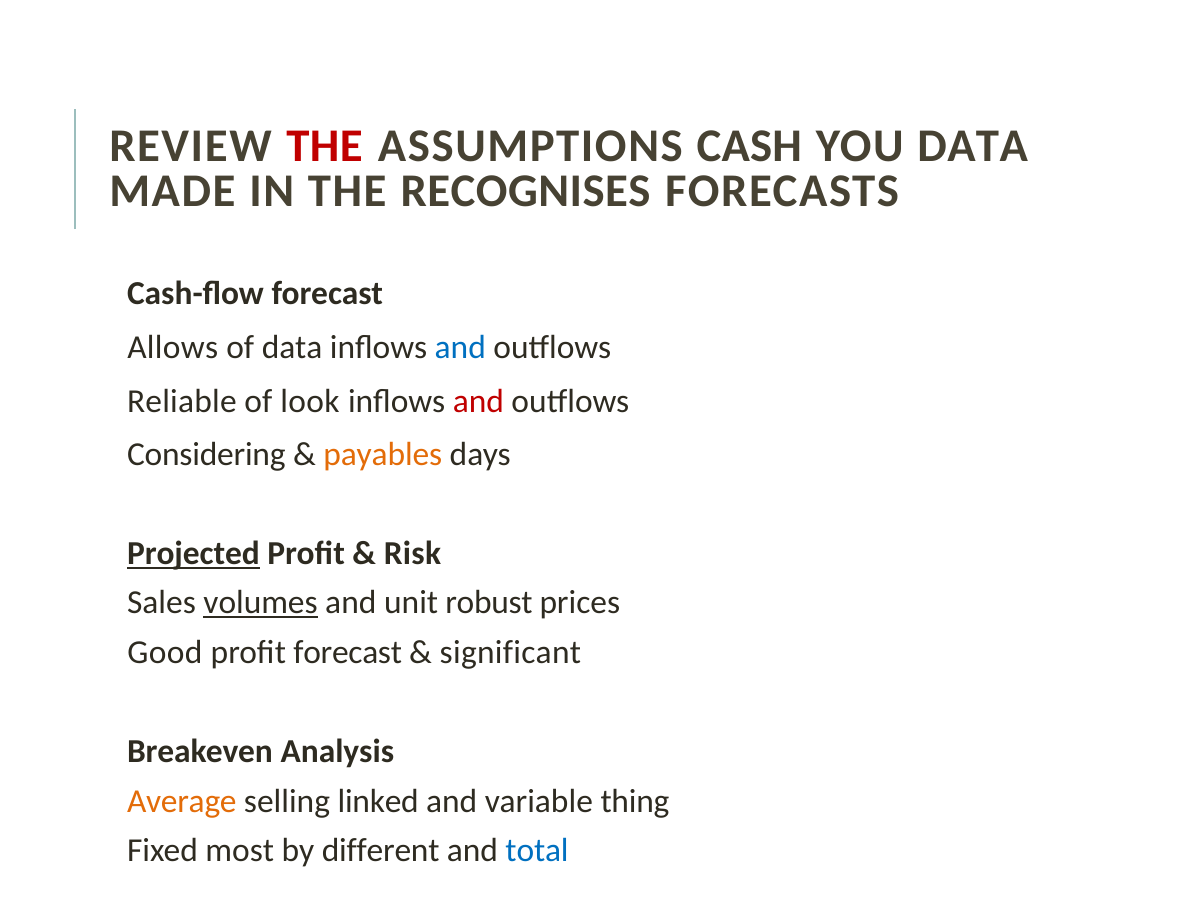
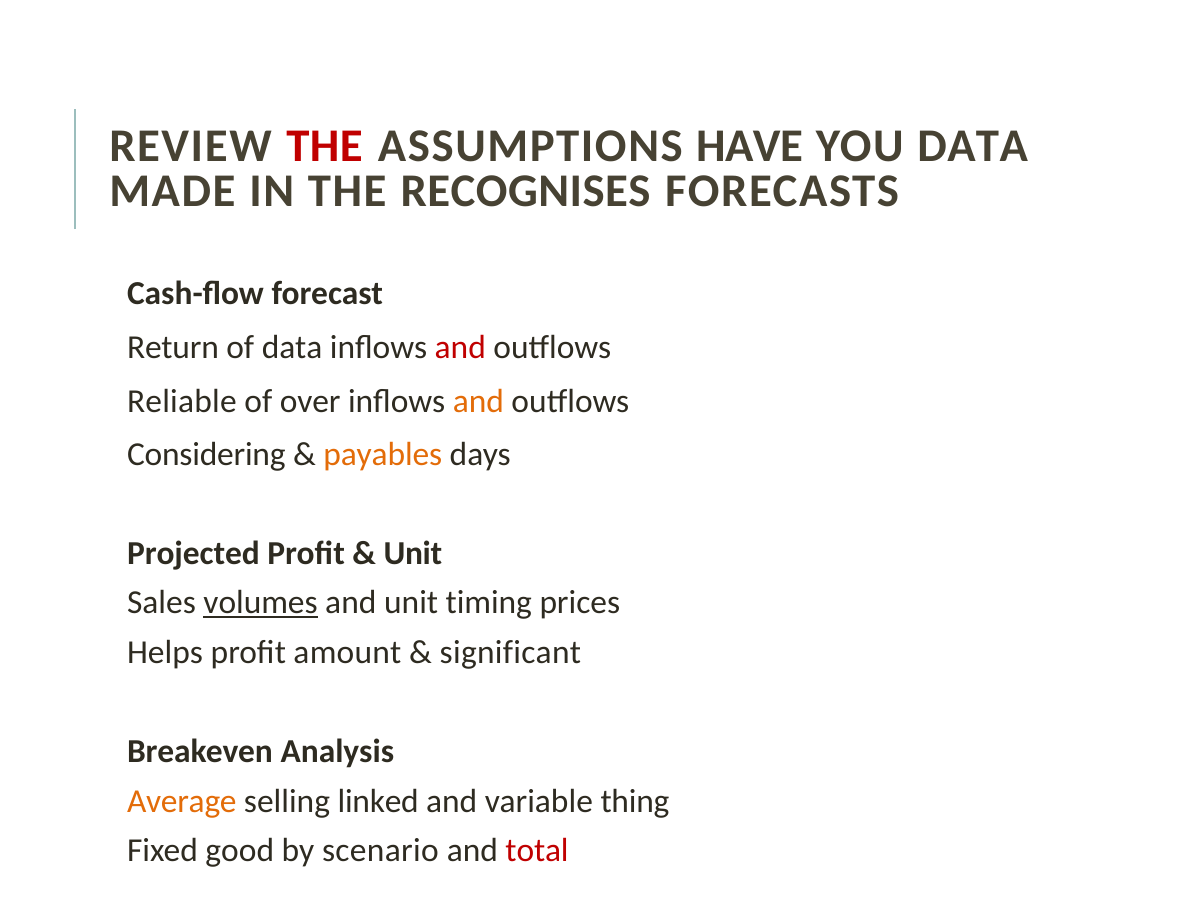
CASH: CASH -> HAVE
Allows: Allows -> Return
and at (460, 348) colour: blue -> red
look: look -> over
and at (478, 401) colour: red -> orange
Projected underline: present -> none
Risk at (413, 553): Risk -> Unit
robust: robust -> timing
Good: Good -> Helps
profit forecast: forecast -> amount
most: most -> good
different: different -> scenario
total colour: blue -> red
